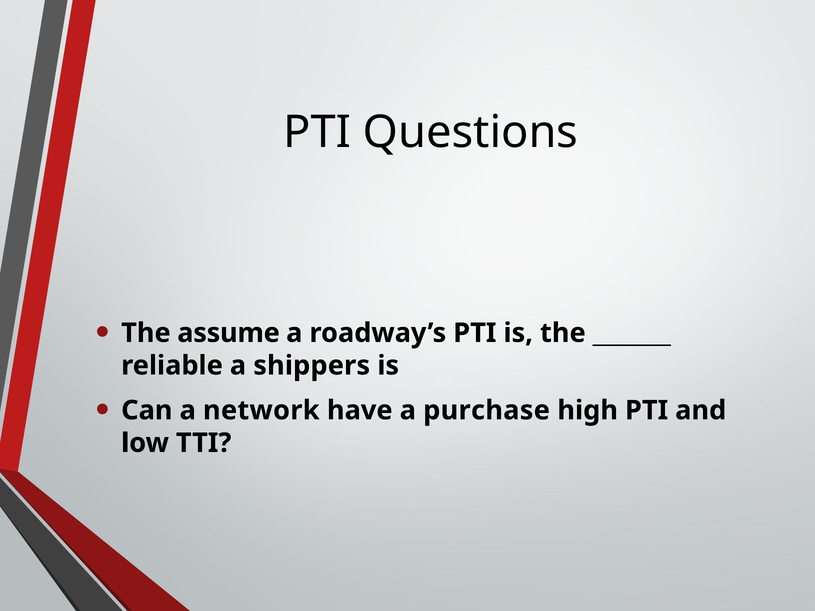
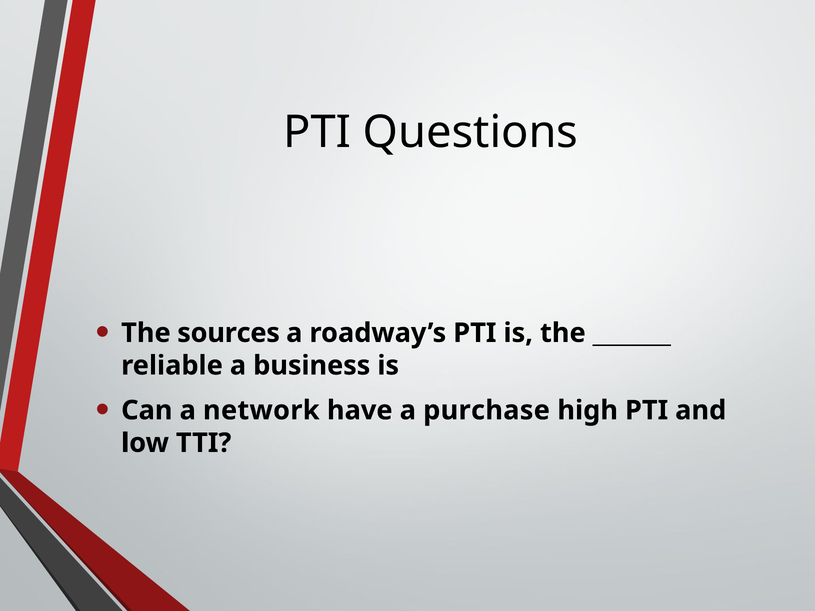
assume: assume -> sources
shippers: shippers -> business
